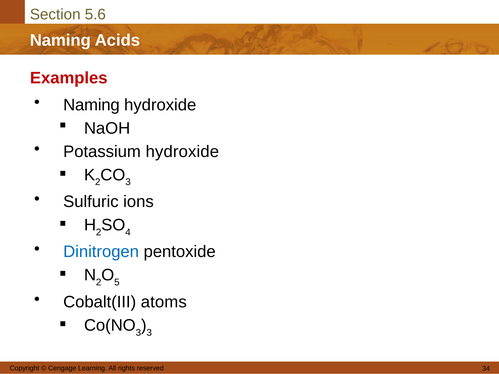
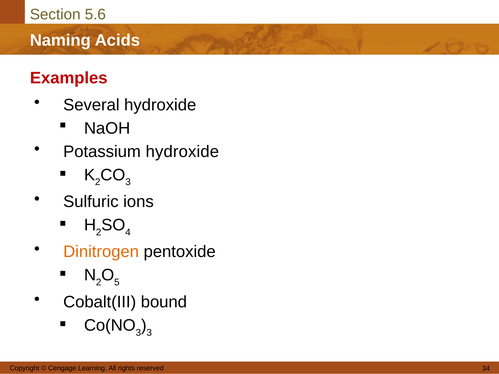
Naming at (91, 105): Naming -> Several
Dinitrogen colour: blue -> orange
atoms: atoms -> bound
